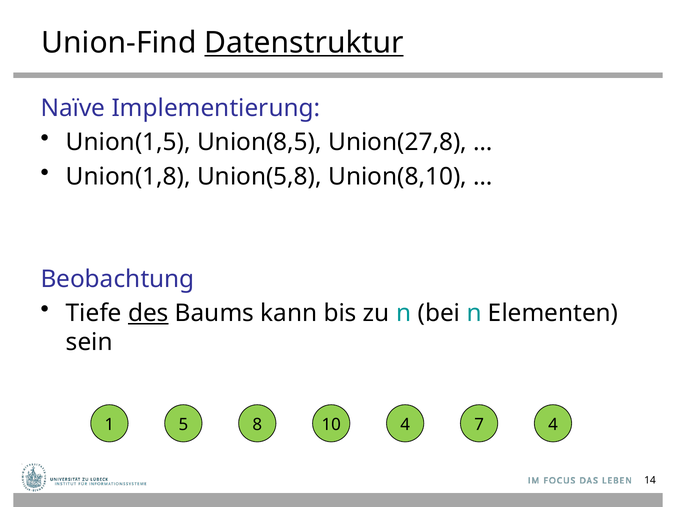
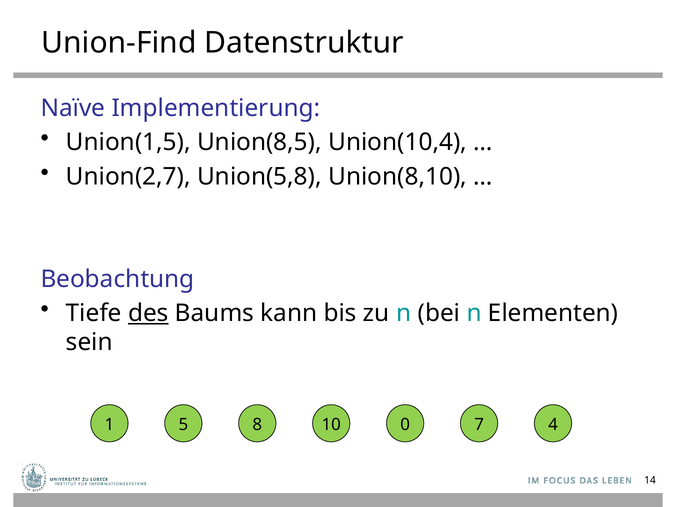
Datenstruktur underline: present -> none
Union(27,8: Union(27,8 -> Union(10,4
Union(1,8: Union(1,8 -> Union(2,7
5 4: 4 -> 0
